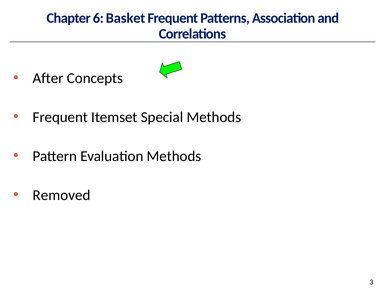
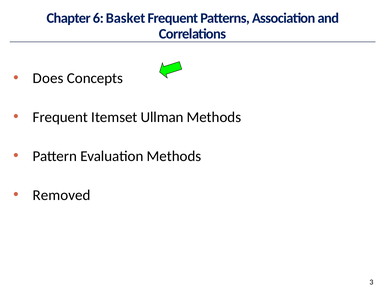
After: After -> Does
Special: Special -> Ullman
